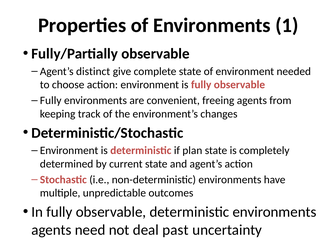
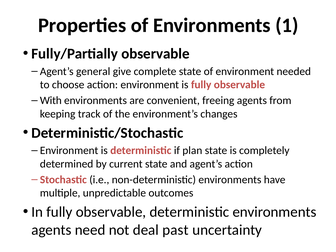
distinct: distinct -> general
Fully at (51, 100): Fully -> With
